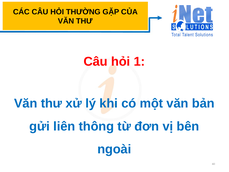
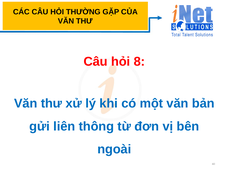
1: 1 -> 8
